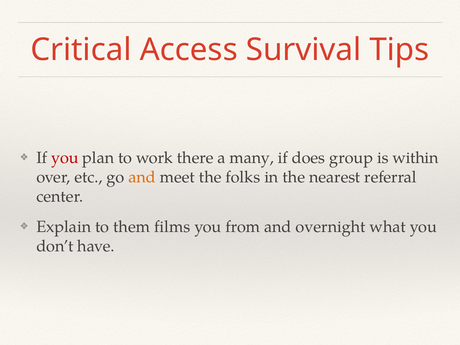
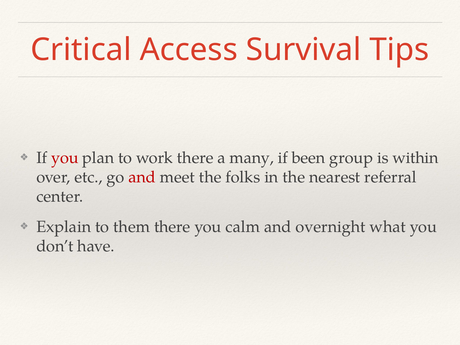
does: does -> been
and at (142, 177) colour: orange -> red
them films: films -> there
from: from -> calm
